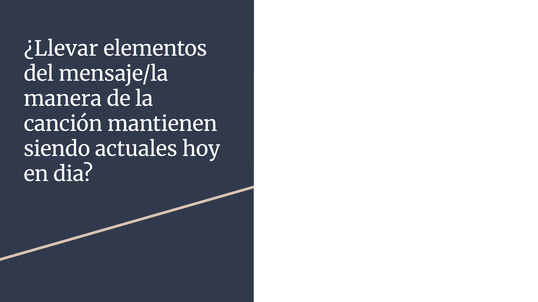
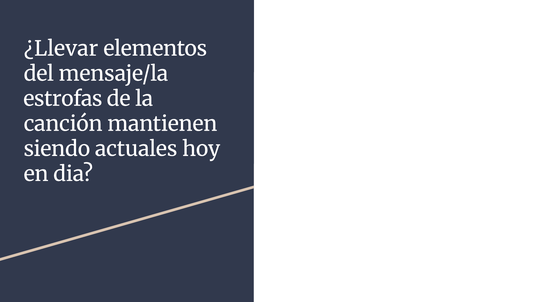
manera: manera -> estrofas
